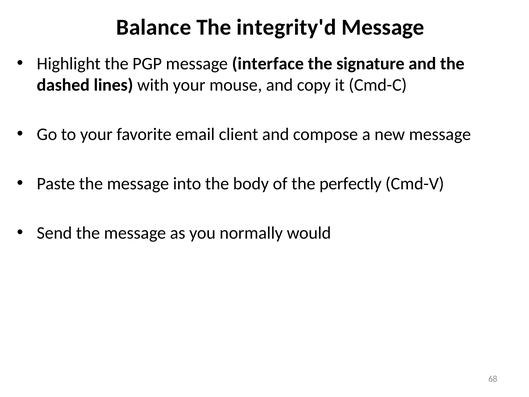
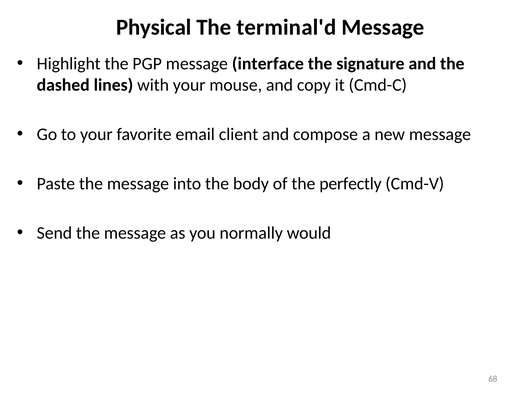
Balance: Balance -> Physical
integrity'd: integrity'd -> terminal'd
